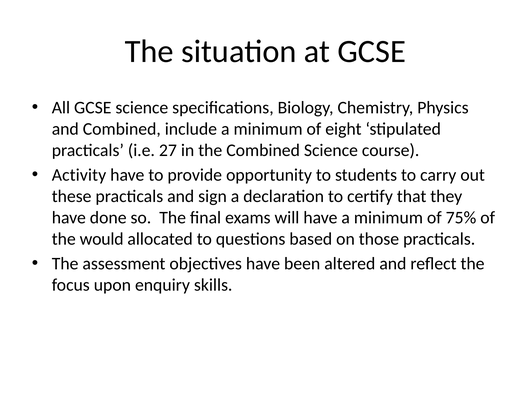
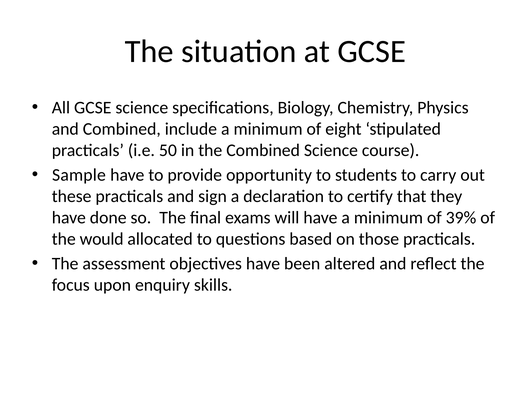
27: 27 -> 50
Activity: Activity -> Sample
75%: 75% -> 39%
